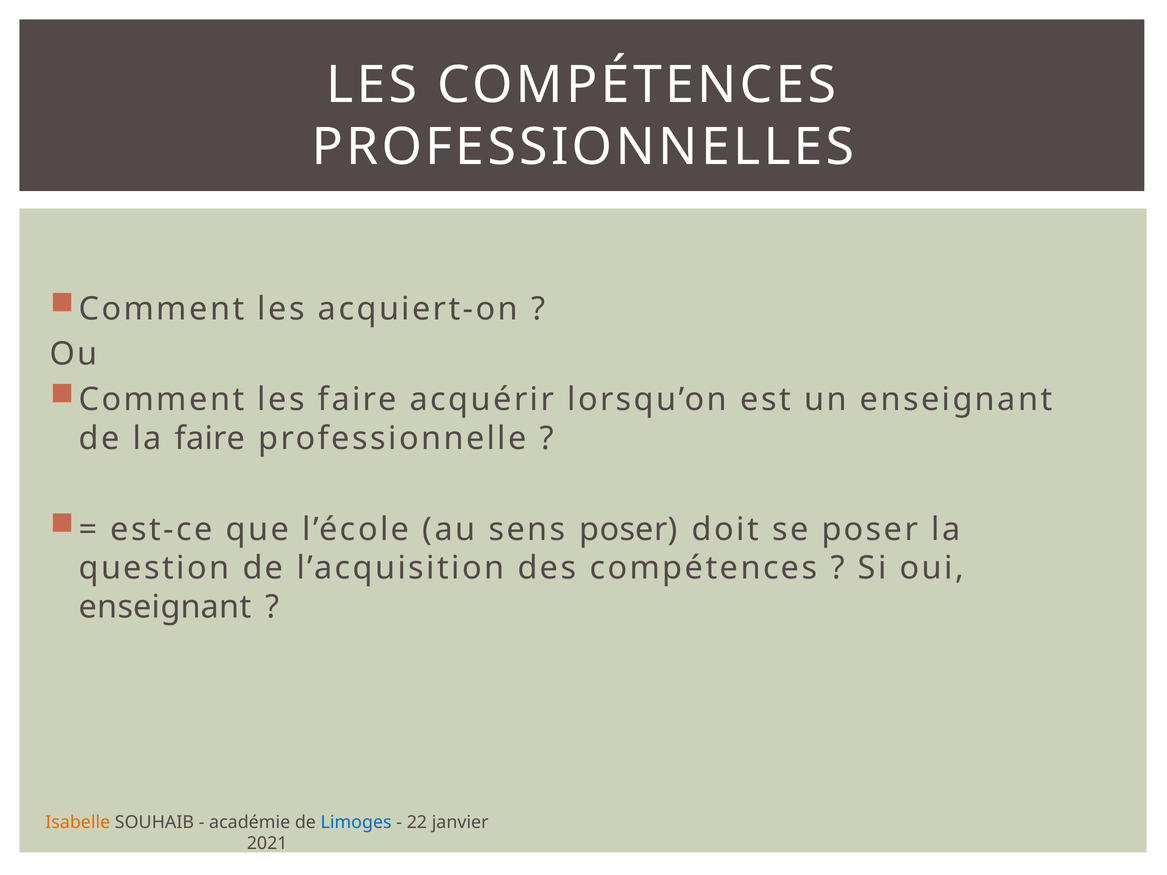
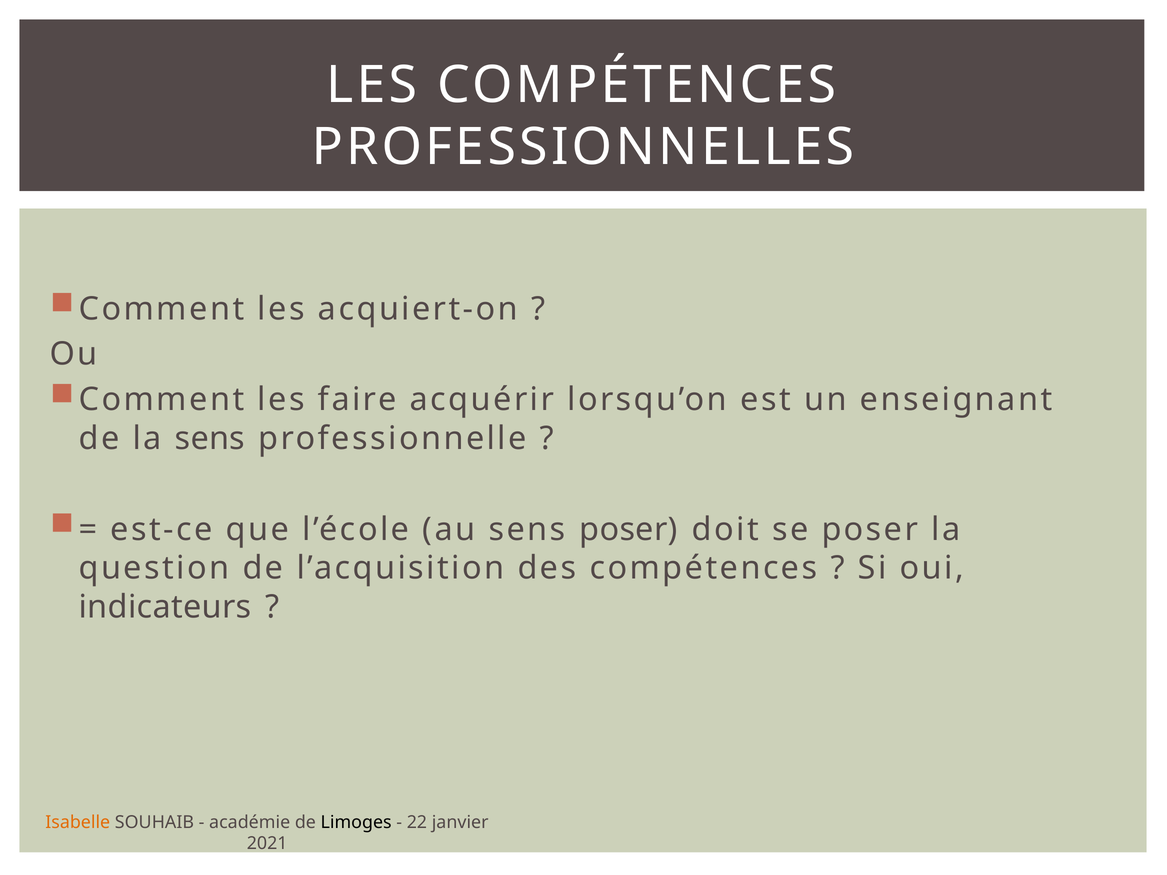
la faire: faire -> sens
enseignant at (165, 607): enseignant -> indicateurs
Limoges colour: blue -> black
